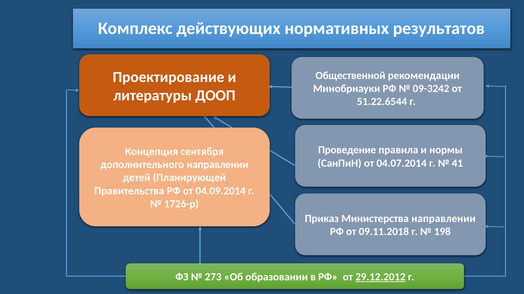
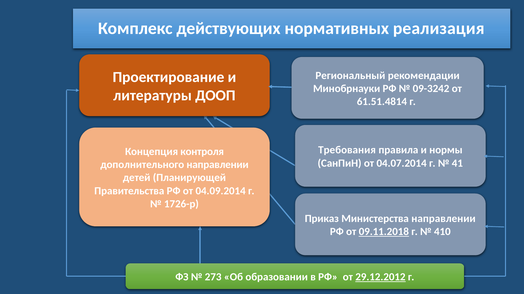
результатов: результатов -> реализация
Общественной: Общественной -> Региональный
51.22.6544: 51.22.6544 -> 61.51.4814
Проведение: Проведение -> Требования
сентября: сентября -> контроля
09.11.2018 underline: none -> present
198: 198 -> 410
